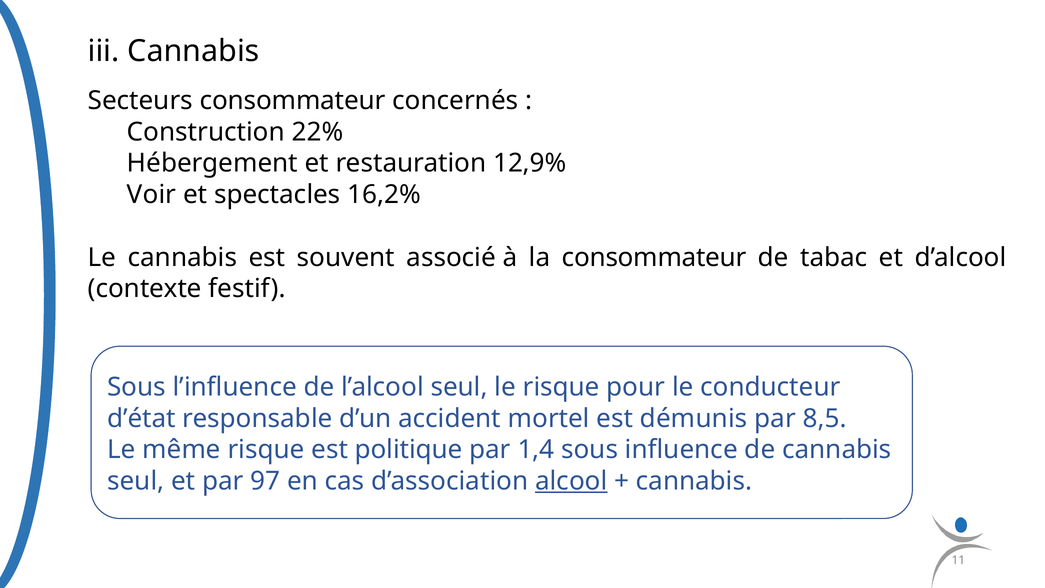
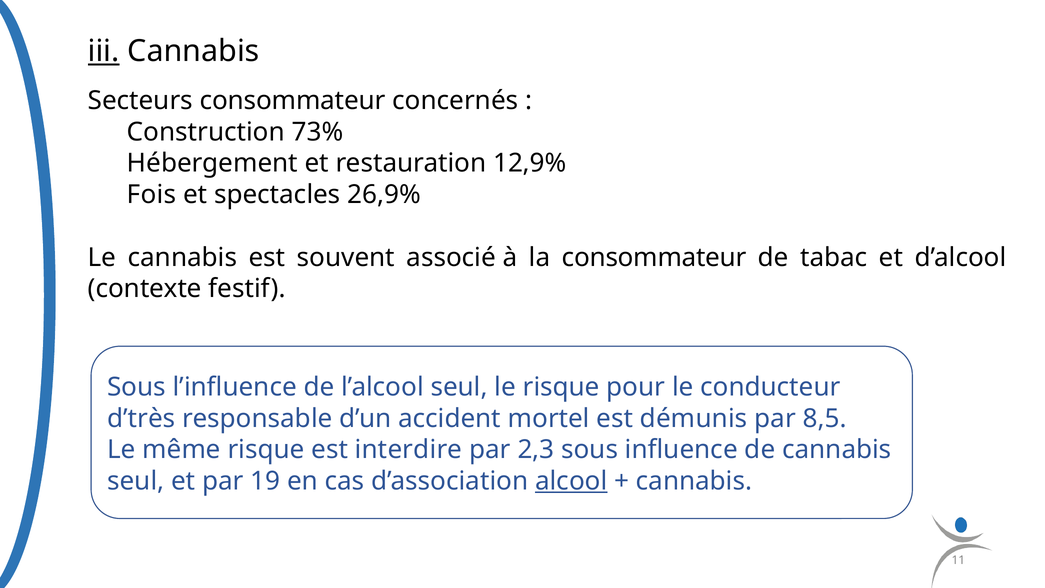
iii underline: none -> present
22%: 22% -> 73%
Voir: Voir -> Fois
16,2%: 16,2% -> 26,9%
d’état: d’état -> d’très
politique: politique -> interdire
1,4: 1,4 -> 2,3
97: 97 -> 19
